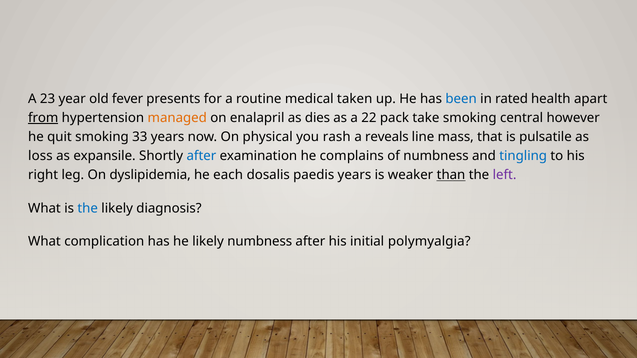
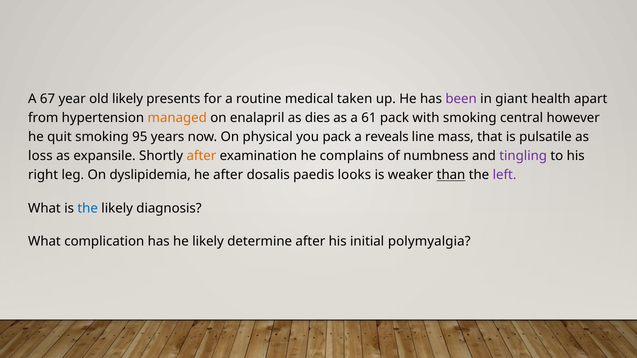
23: 23 -> 67
old fever: fever -> likely
been colour: blue -> purple
rated: rated -> giant
from underline: present -> none
22: 22 -> 61
take: take -> with
33: 33 -> 95
you rash: rash -> pack
after at (201, 156) colour: blue -> orange
tingling colour: blue -> purple
he each: each -> after
paedis years: years -> looks
likely numbness: numbness -> determine
